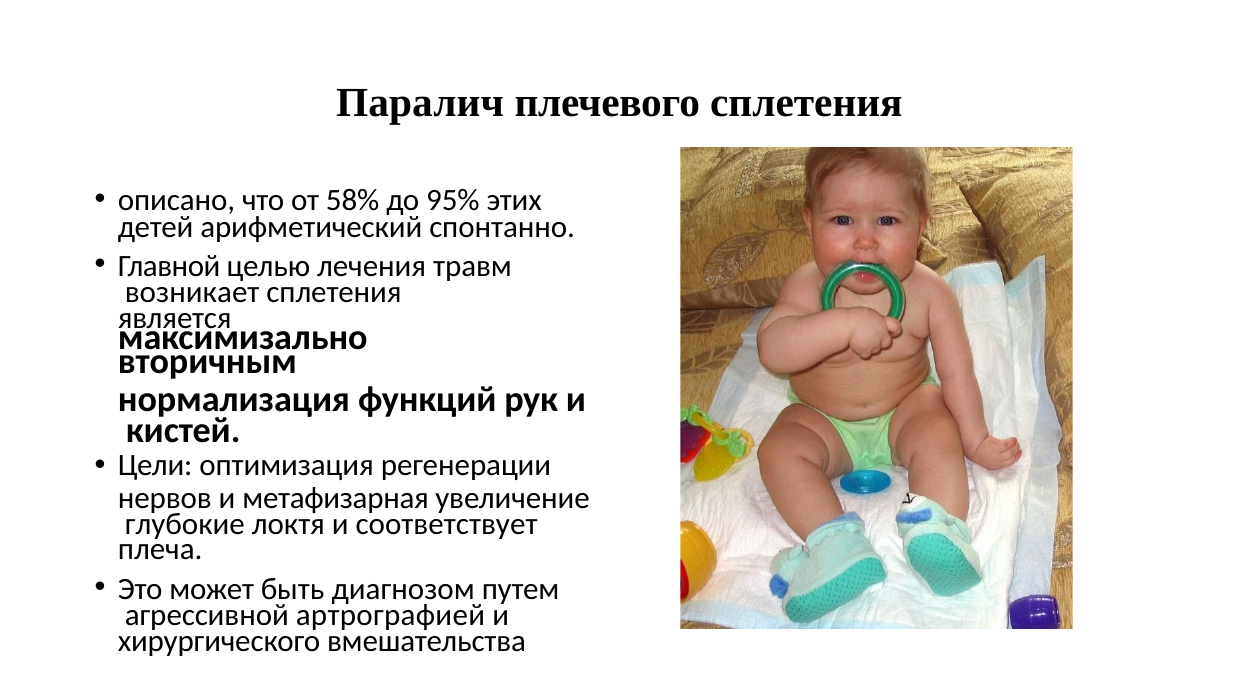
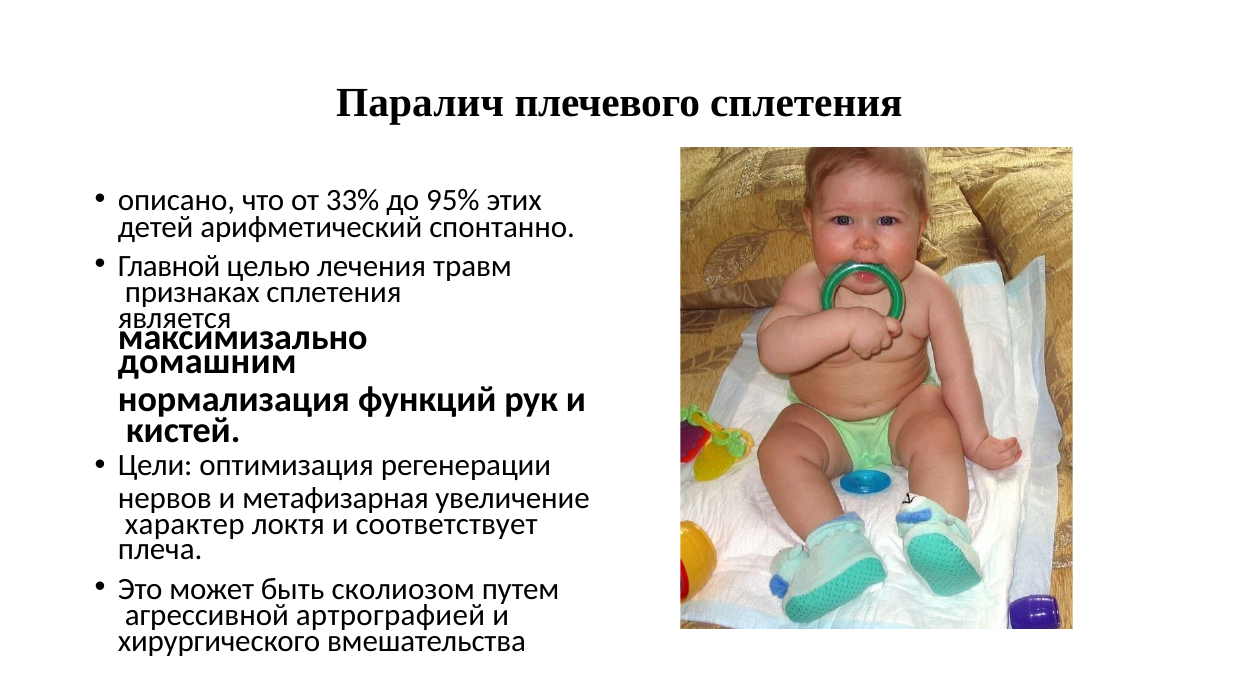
58%: 58% -> 33%
возникает: возникает -> признаках
вторичным: вторичным -> домашним
глубокие: глубокие -> характер
диагнозом: диагнозом -> сколиозом
